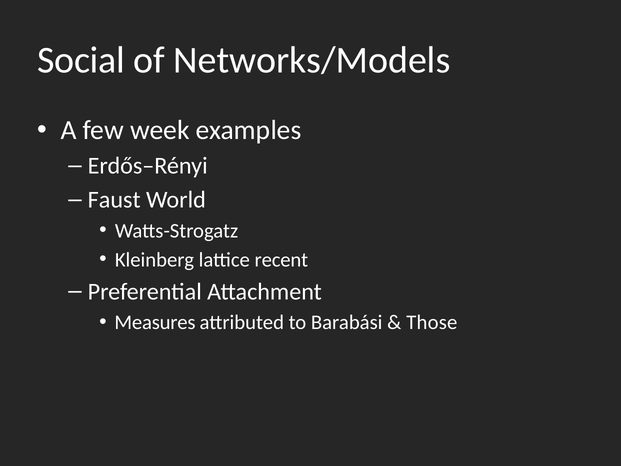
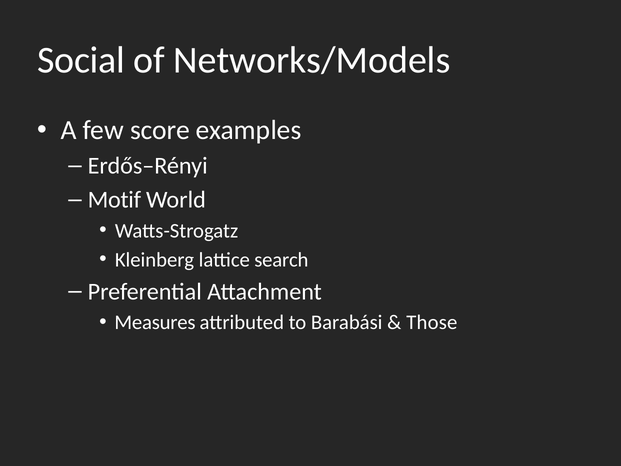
week: week -> score
Faust: Faust -> Motif
recent: recent -> search
